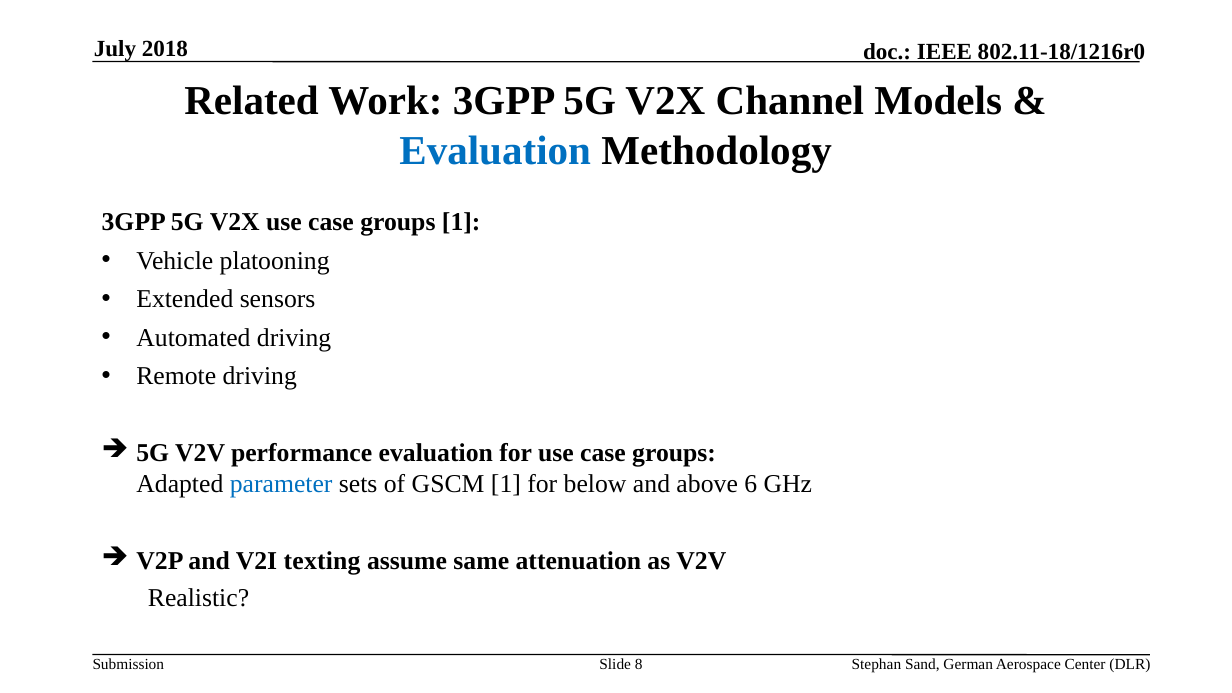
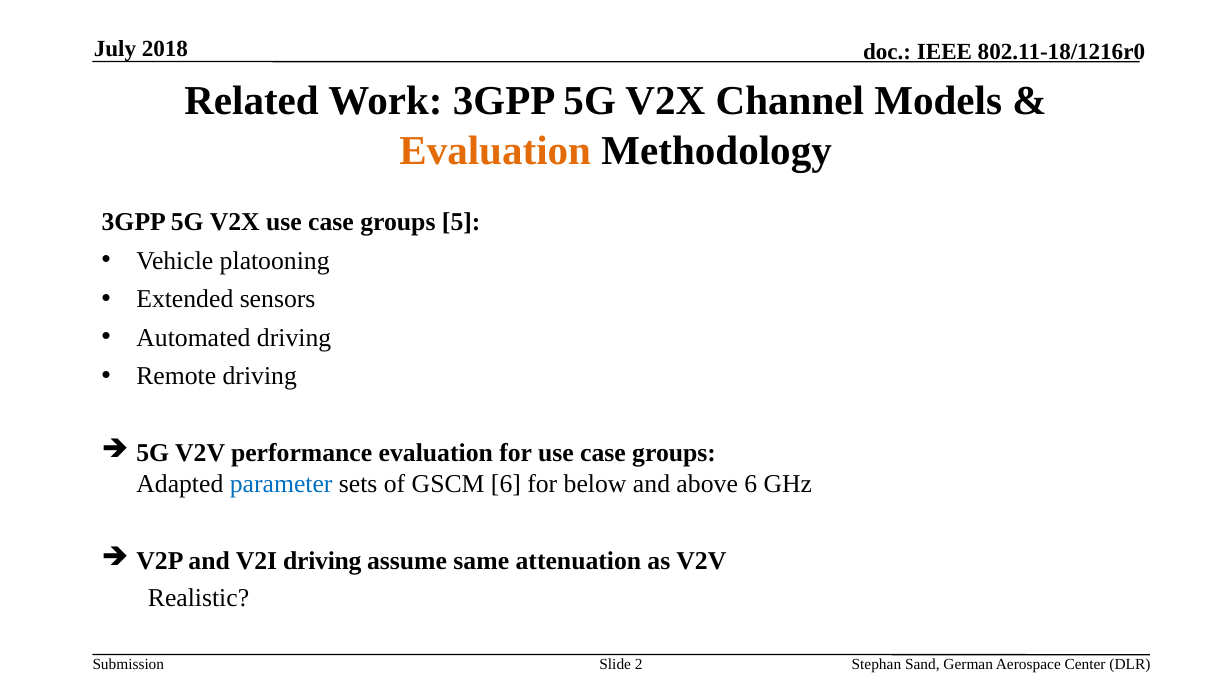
Evaluation at (495, 151) colour: blue -> orange
groups 1: 1 -> 5
GSCM 1: 1 -> 6
V2I texting: texting -> driving
8: 8 -> 2
